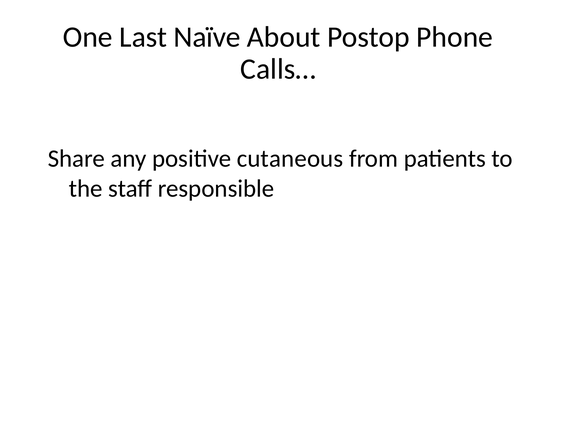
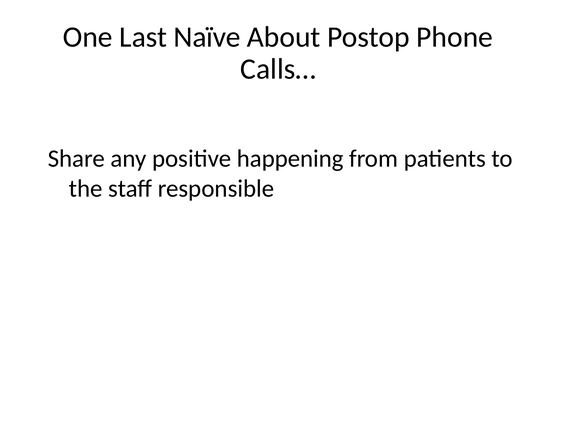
cutaneous: cutaneous -> happening
